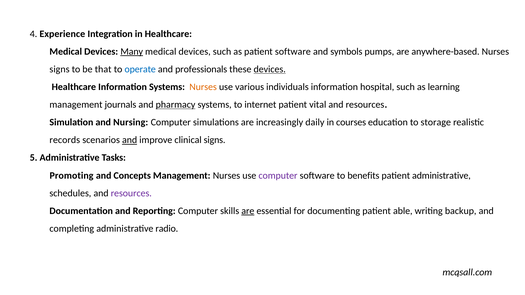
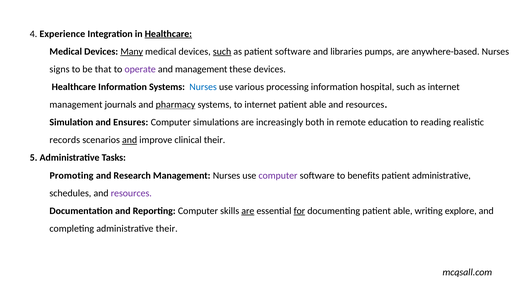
Healthcare at (168, 34) underline: none -> present
such at (222, 52) underline: none -> present
symbols: symbols -> libraries
operate colour: blue -> purple
and professionals: professionals -> management
devices at (270, 69) underline: present -> none
Nurses at (203, 87) colour: orange -> blue
individuals: individuals -> processing
as learning: learning -> internet
vital at (318, 105): vital -> able
Nursing: Nursing -> Ensures
daily: daily -> both
courses: courses -> remote
storage: storage -> reading
clinical signs: signs -> their
Concepts: Concepts -> Research
for underline: none -> present
backup: backup -> explore
administrative radio: radio -> their
